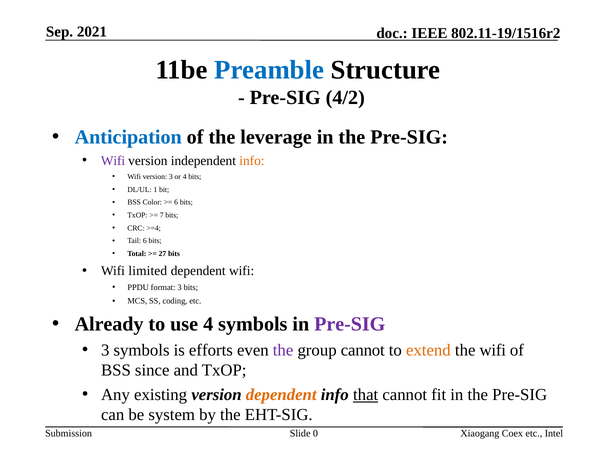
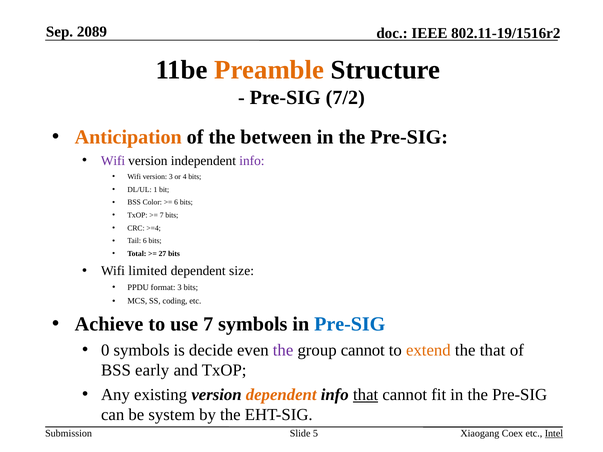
2021: 2021 -> 2089
Preamble colour: blue -> orange
4/2: 4/2 -> 7/2
Anticipation colour: blue -> orange
leverage: leverage -> between
info at (252, 161) colour: orange -> purple
dependent wifi: wifi -> size
Already: Already -> Achieve
use 4: 4 -> 7
Pre-SIG at (350, 324) colour: purple -> blue
3 at (105, 350): 3 -> 0
efforts: efforts -> decide
the wifi: wifi -> that
since: since -> early
0: 0 -> 5
Intel underline: none -> present
